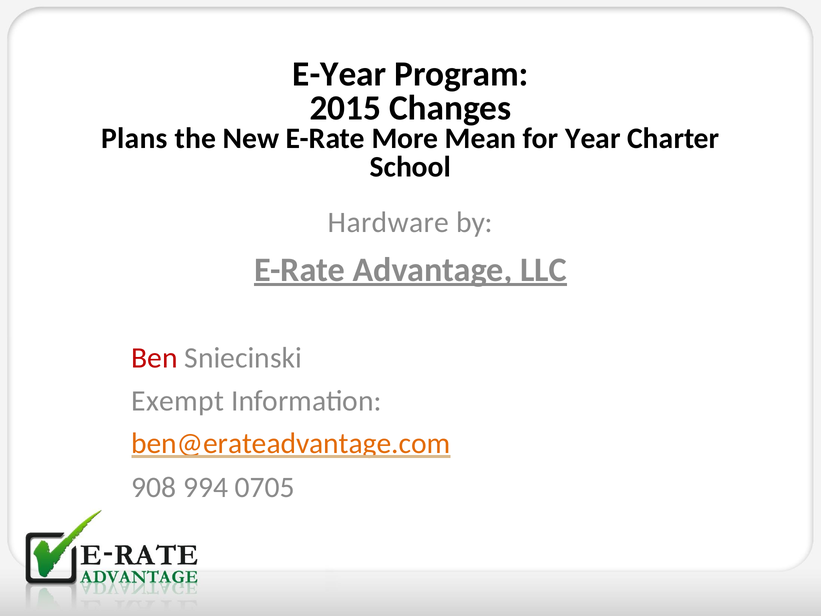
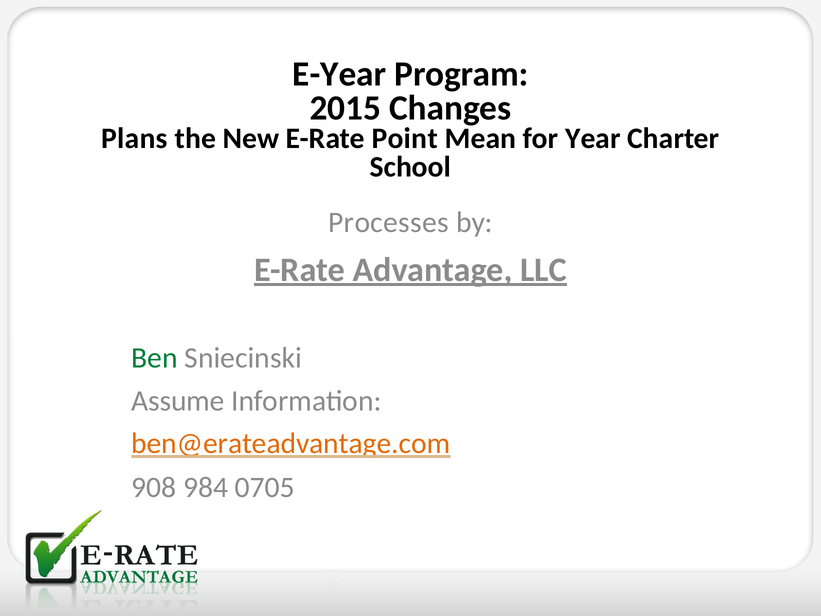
More: More -> Point
Hardware: Hardware -> Processes
Ben colour: red -> green
Exempt: Exempt -> Assume
994: 994 -> 984
